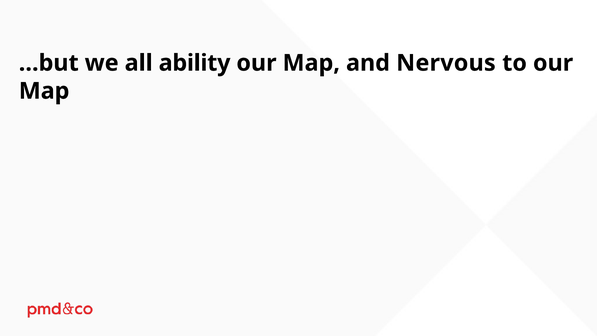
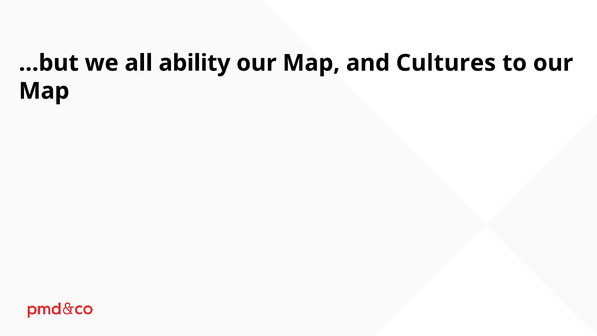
Nervous: Nervous -> Cultures
